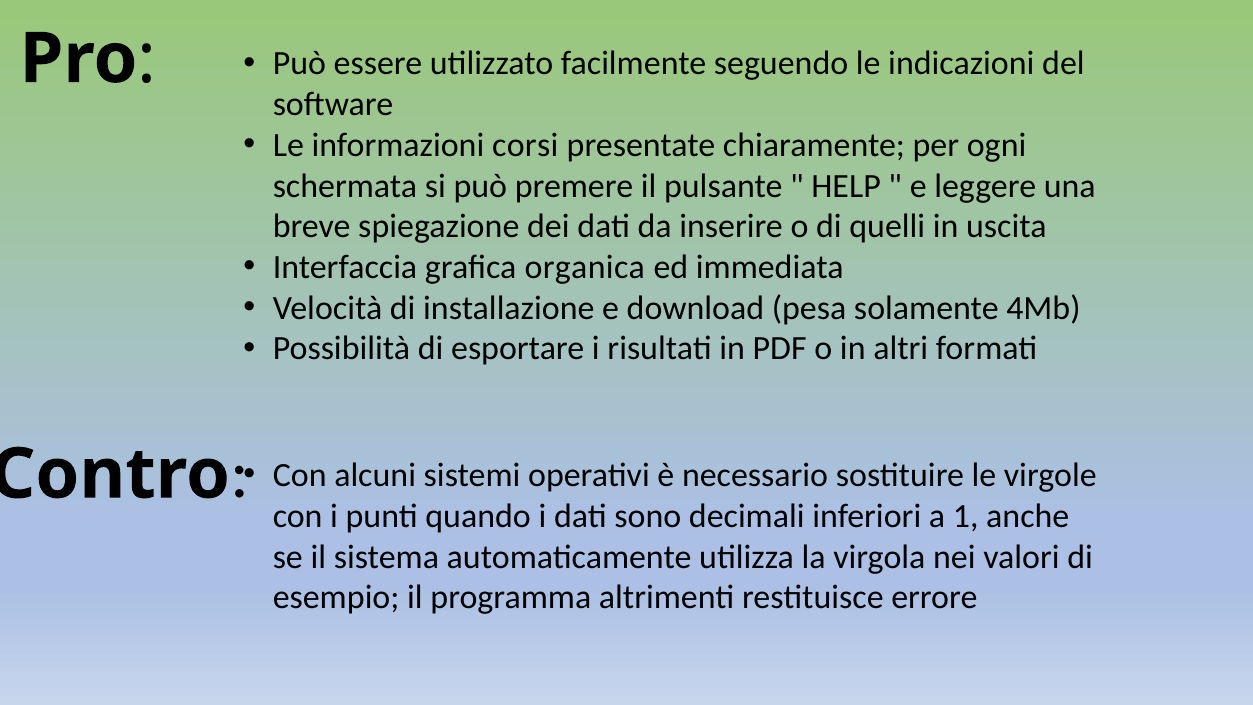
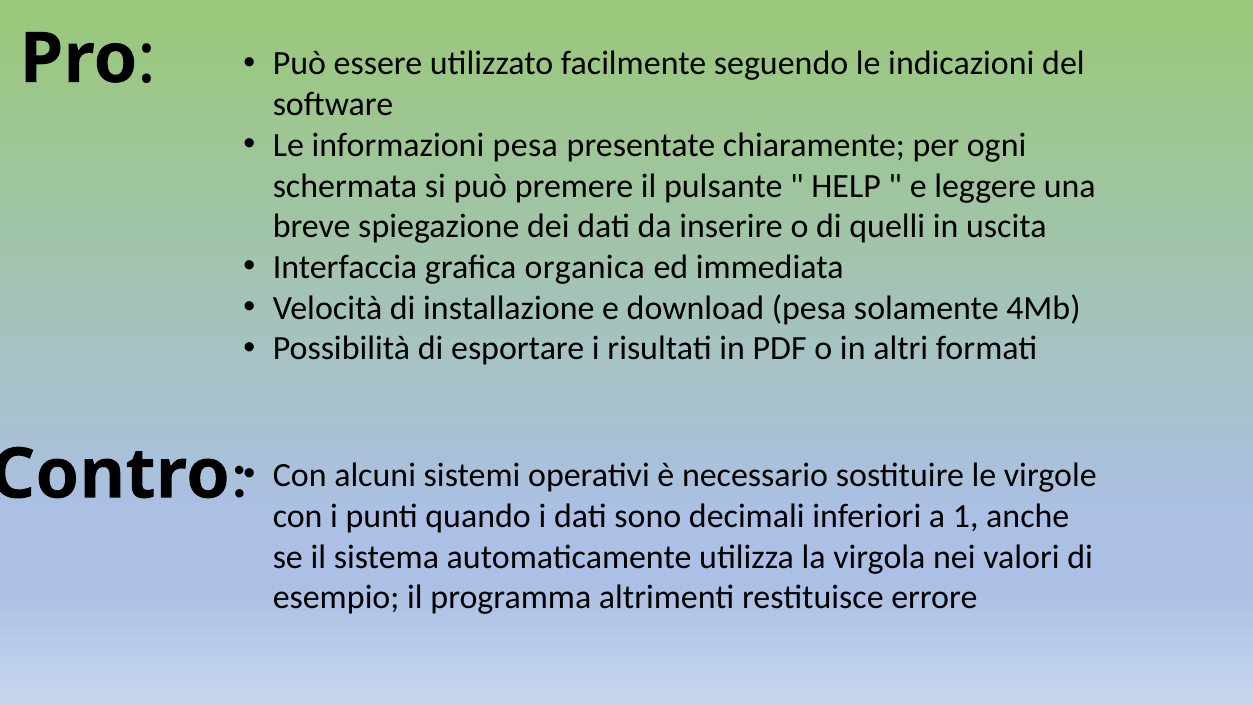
informazioni corsi: corsi -> pesa
